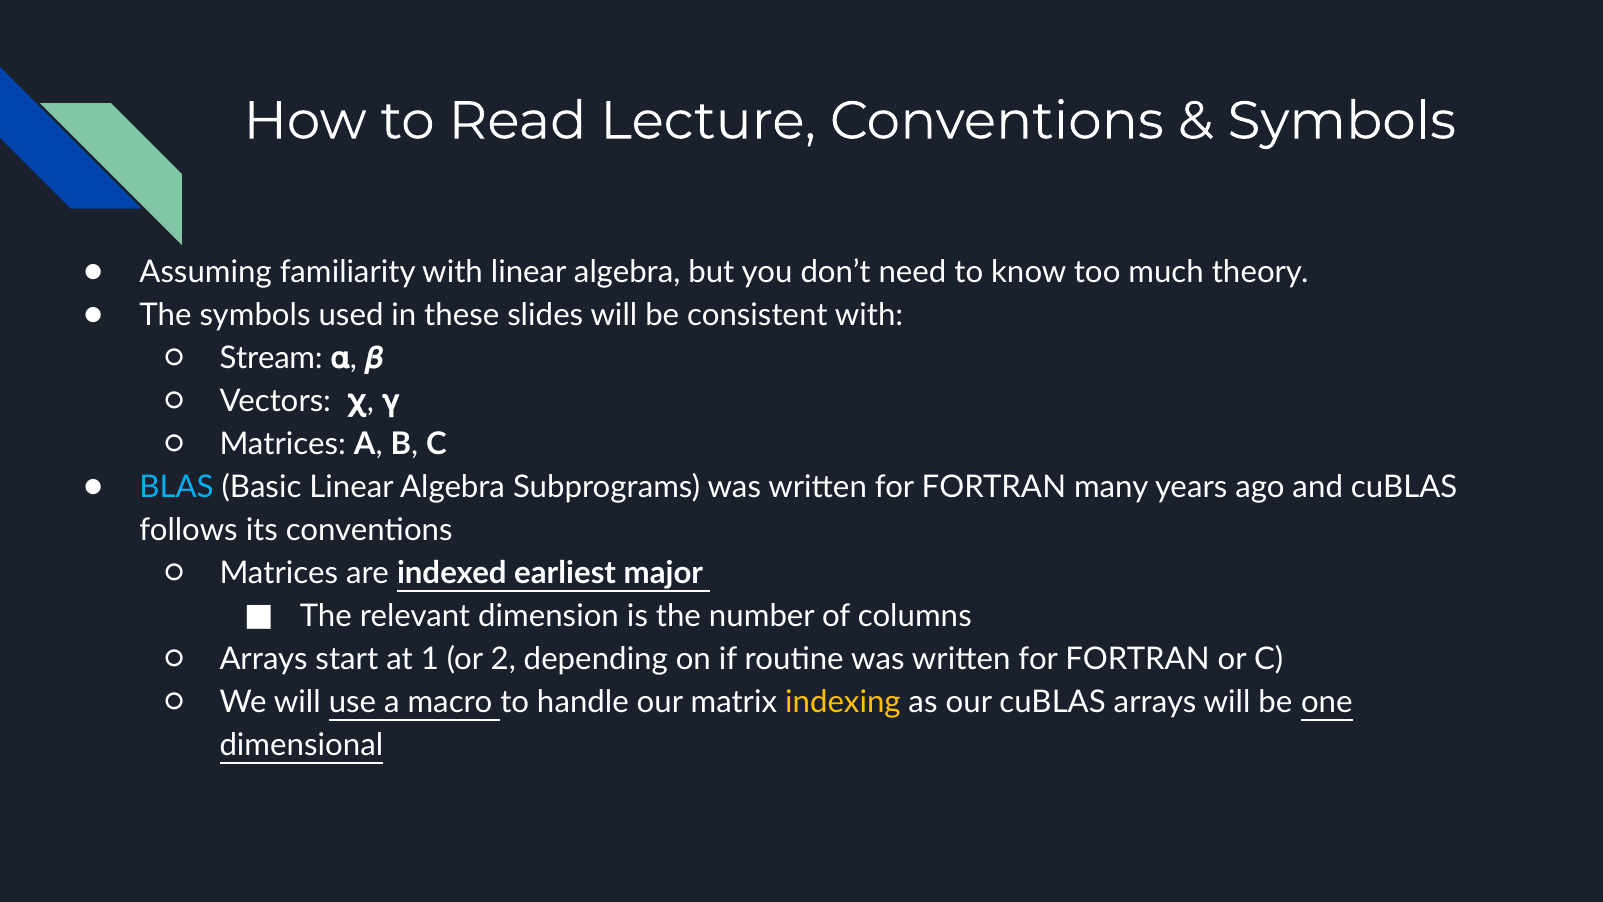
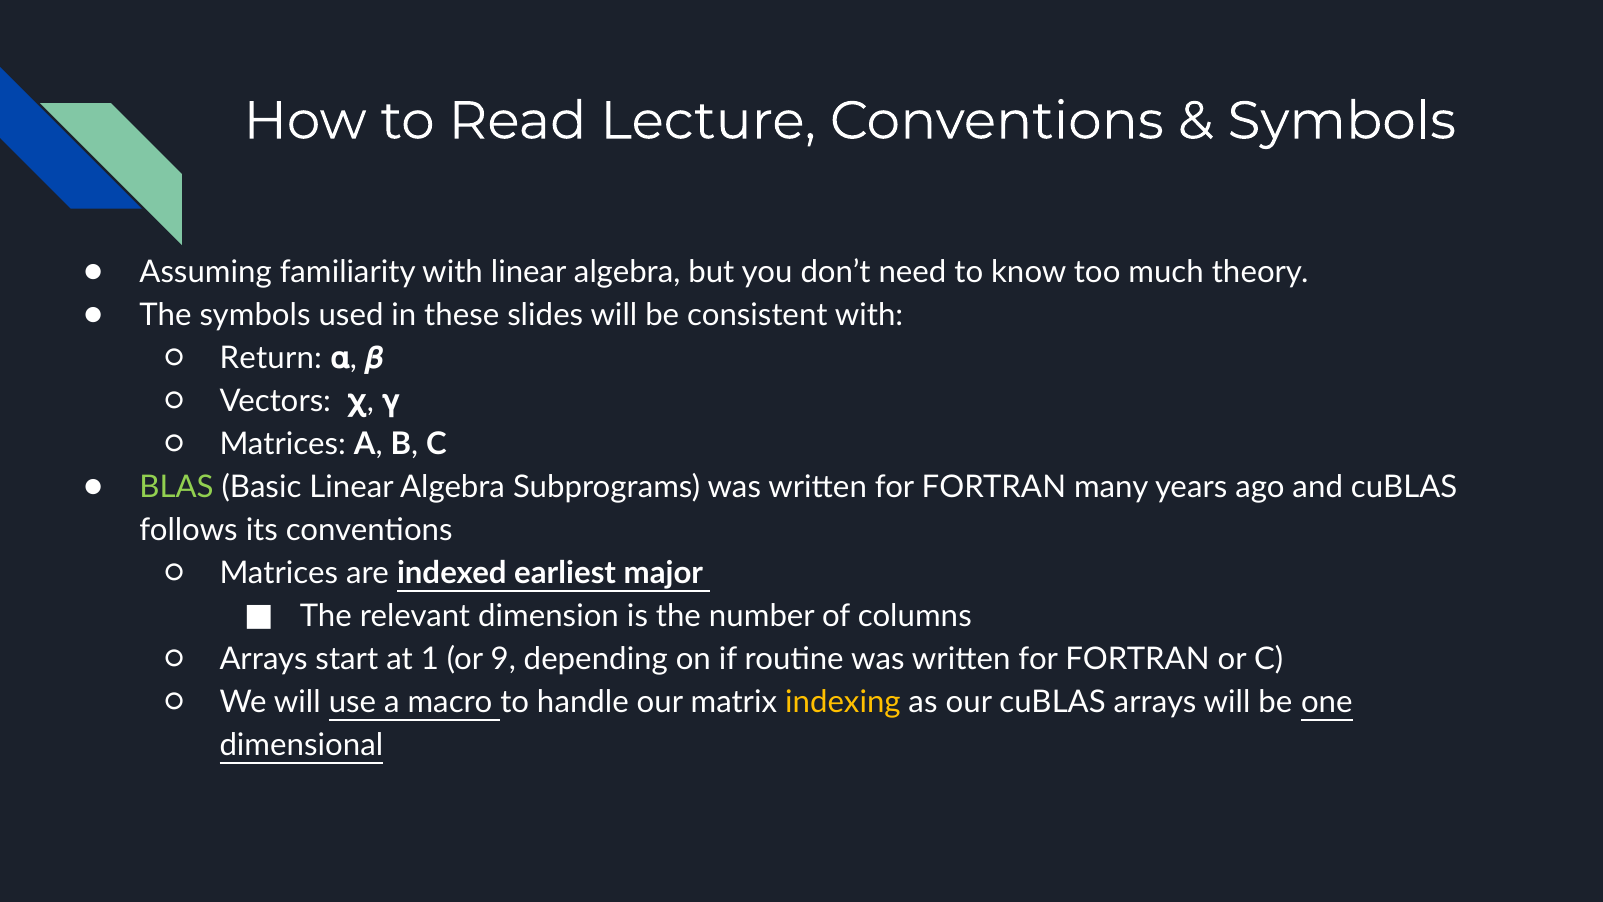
Stream: Stream -> Return
BLAS colour: light blue -> light green
2: 2 -> 9
